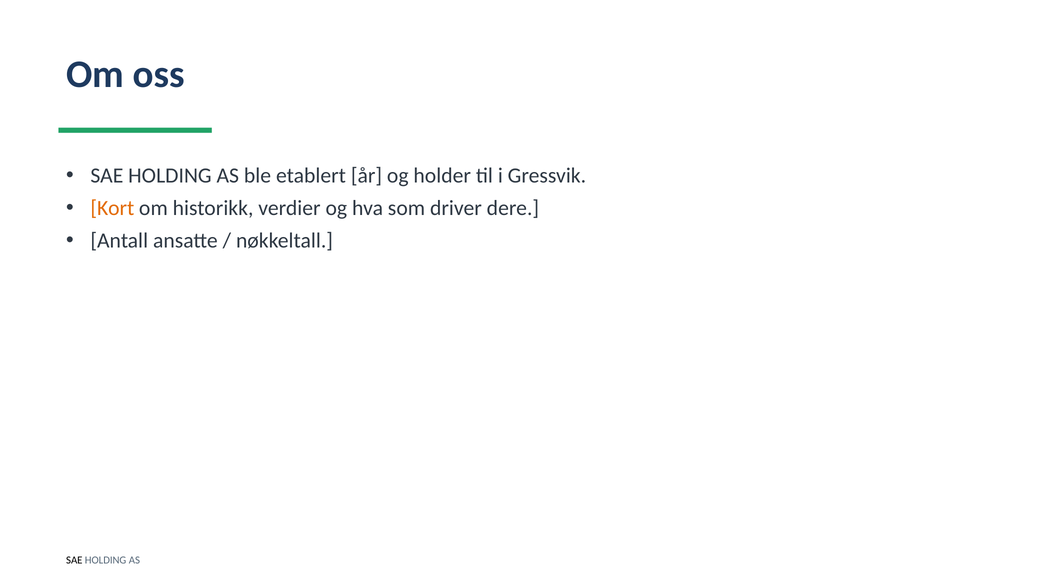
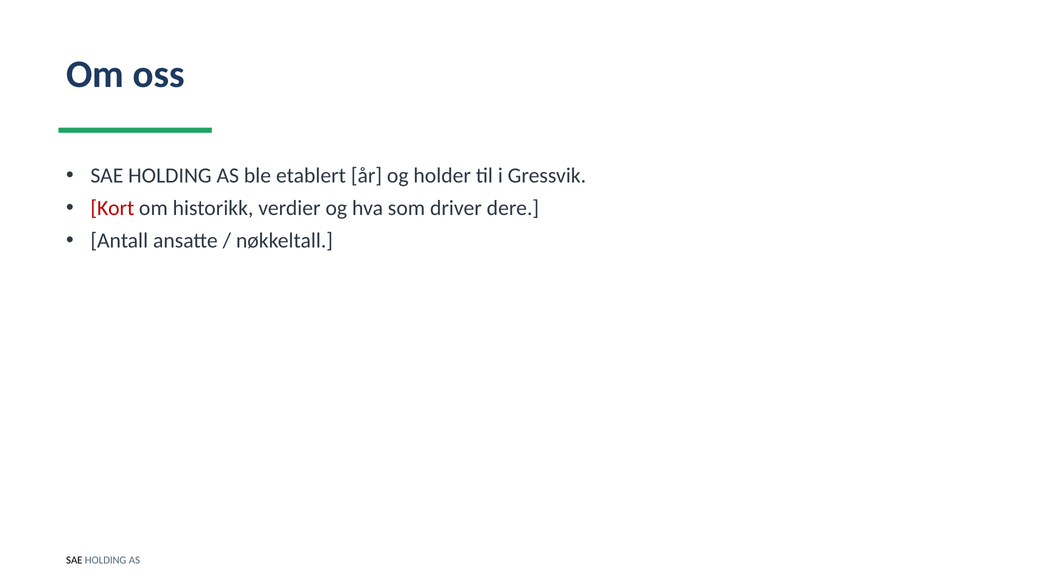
Kort colour: orange -> red
